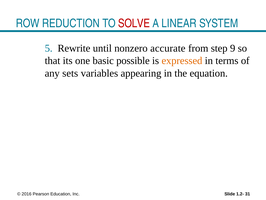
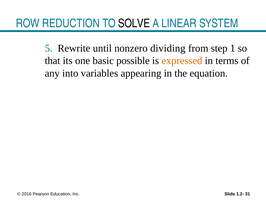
SOLVE colour: red -> black
accurate: accurate -> dividing
9: 9 -> 1
sets: sets -> into
